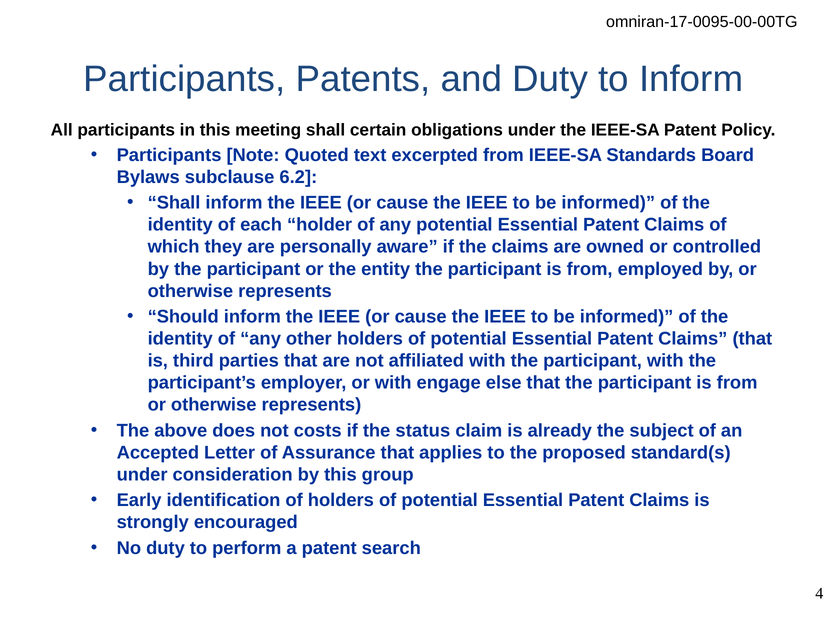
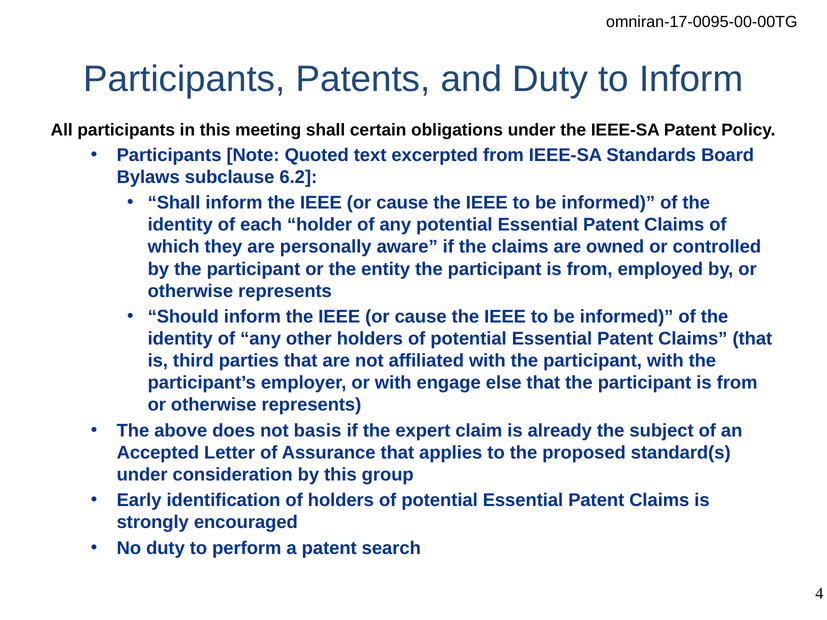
costs: costs -> basis
status: status -> expert
